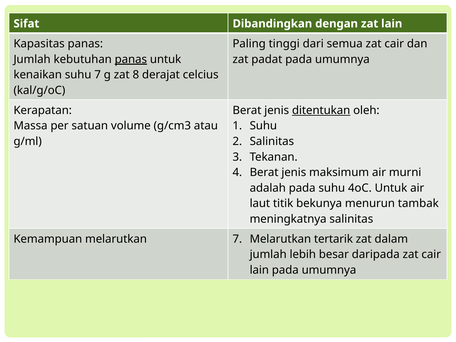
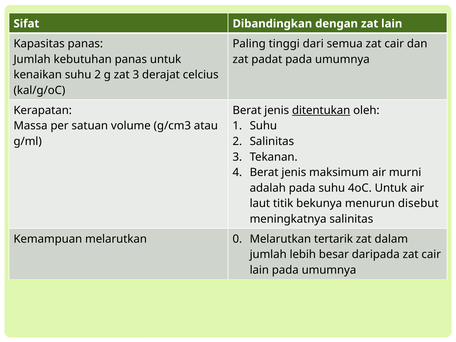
panas at (131, 59) underline: present -> none
kenaikan suhu 7: 7 -> 2
zat 8: 8 -> 3
tambak: tambak -> disebut
melarutkan 7: 7 -> 0
